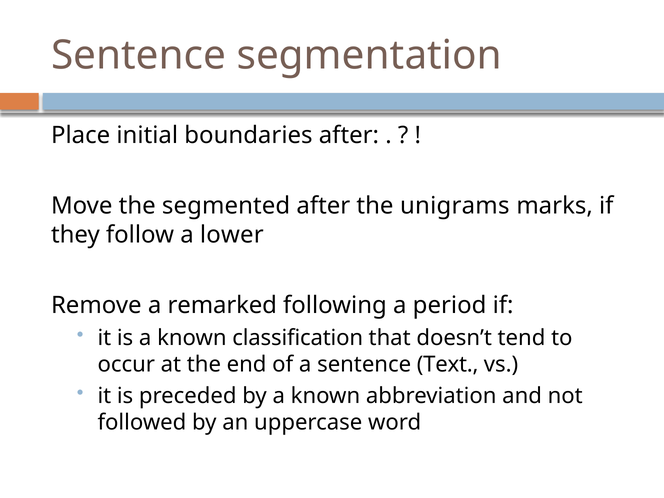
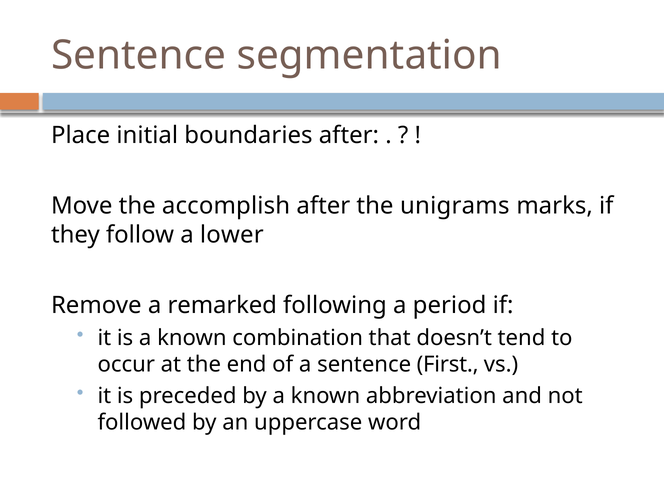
segmented: segmented -> accomplish
classification: classification -> combination
Text: Text -> First
